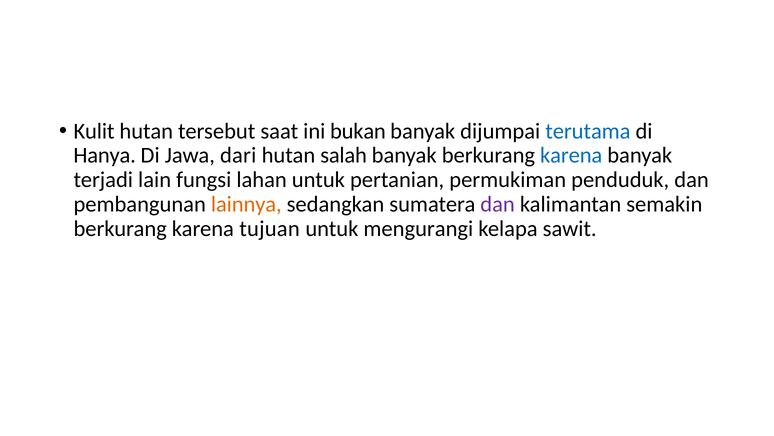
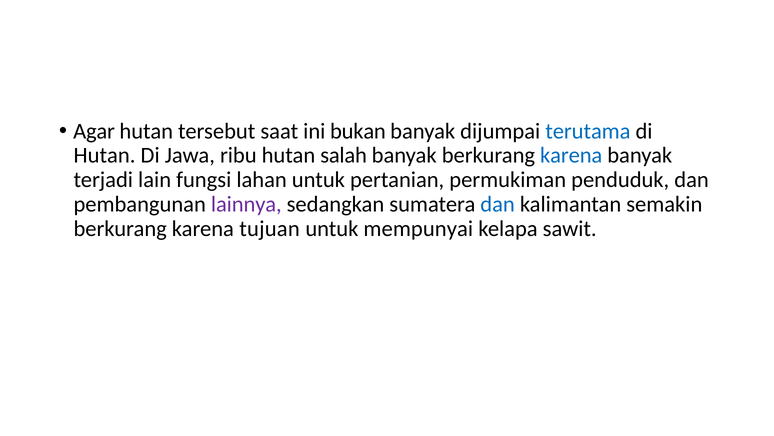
Kulit: Kulit -> Agar
Hanya at (105, 155): Hanya -> Hutan
dari: dari -> ribu
lainnya colour: orange -> purple
dan at (498, 204) colour: purple -> blue
mengurangi: mengurangi -> mempunyai
